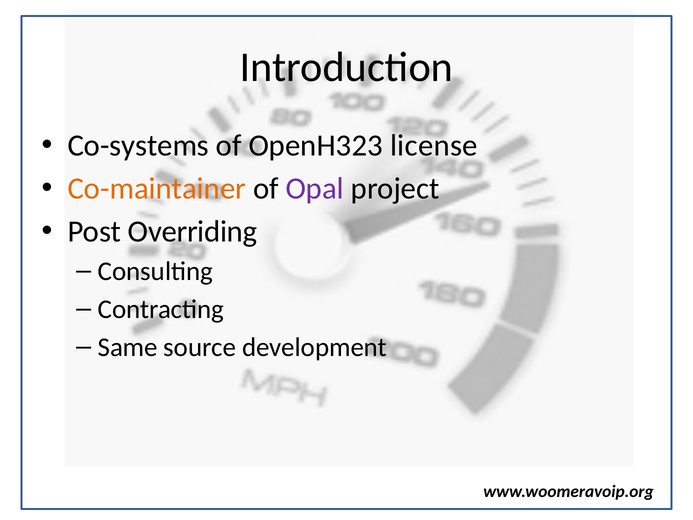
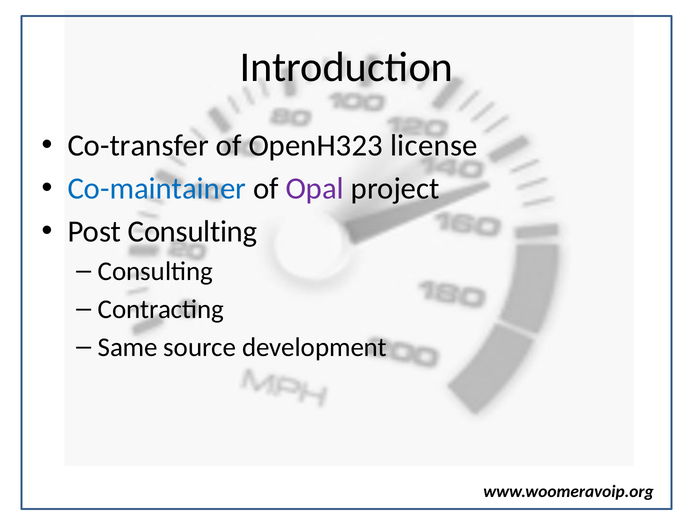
Co-systems: Co-systems -> Co-transfer
Co-maintainer colour: orange -> blue
Post Overriding: Overriding -> Consulting
